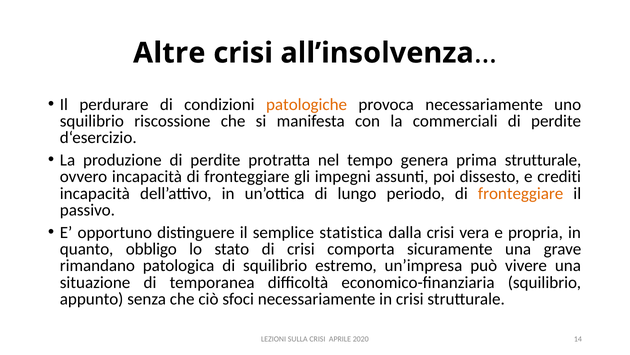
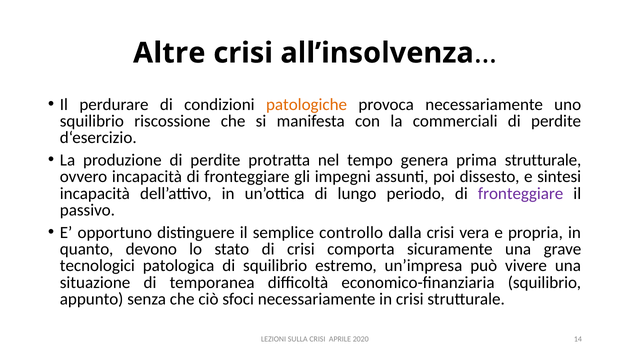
crediti: crediti -> sintesi
fronteggiare at (521, 193) colour: orange -> purple
statistica: statistica -> controllo
obbligo: obbligo -> devono
rimandano: rimandano -> tecnologici
